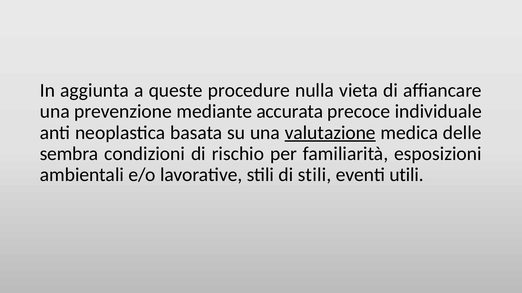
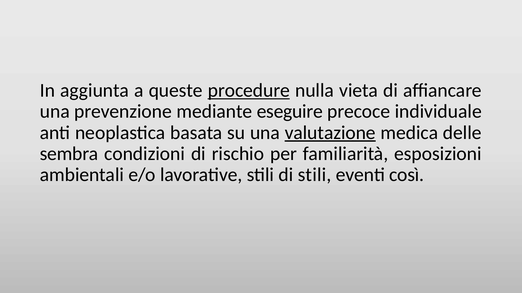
procedure underline: none -> present
accurata: accurata -> eseguire
utili: utili -> così
